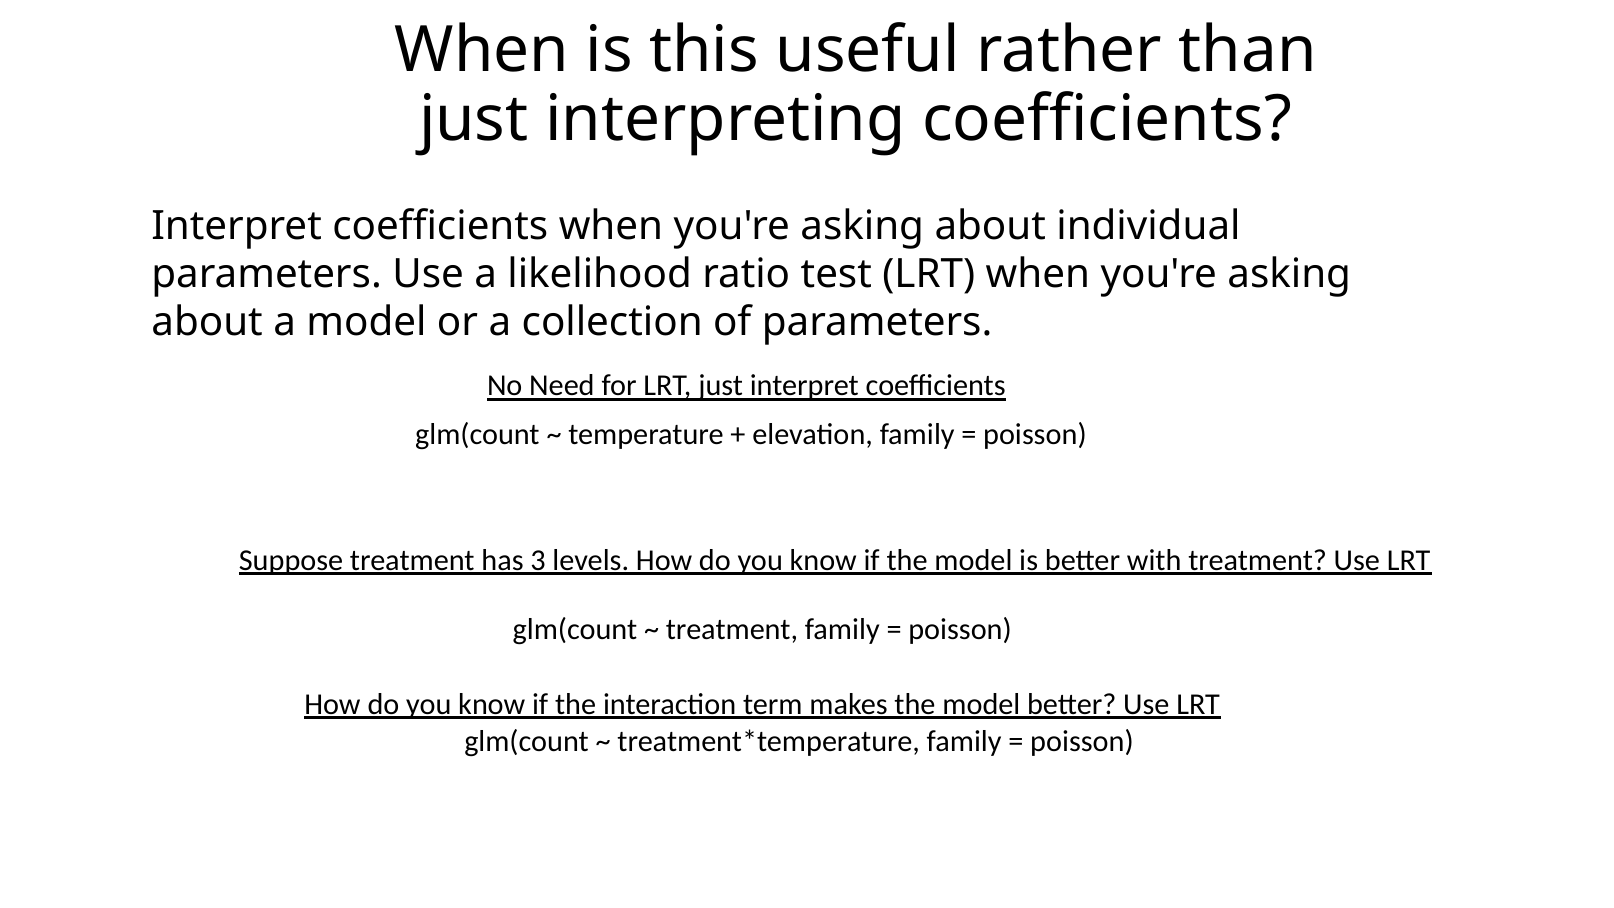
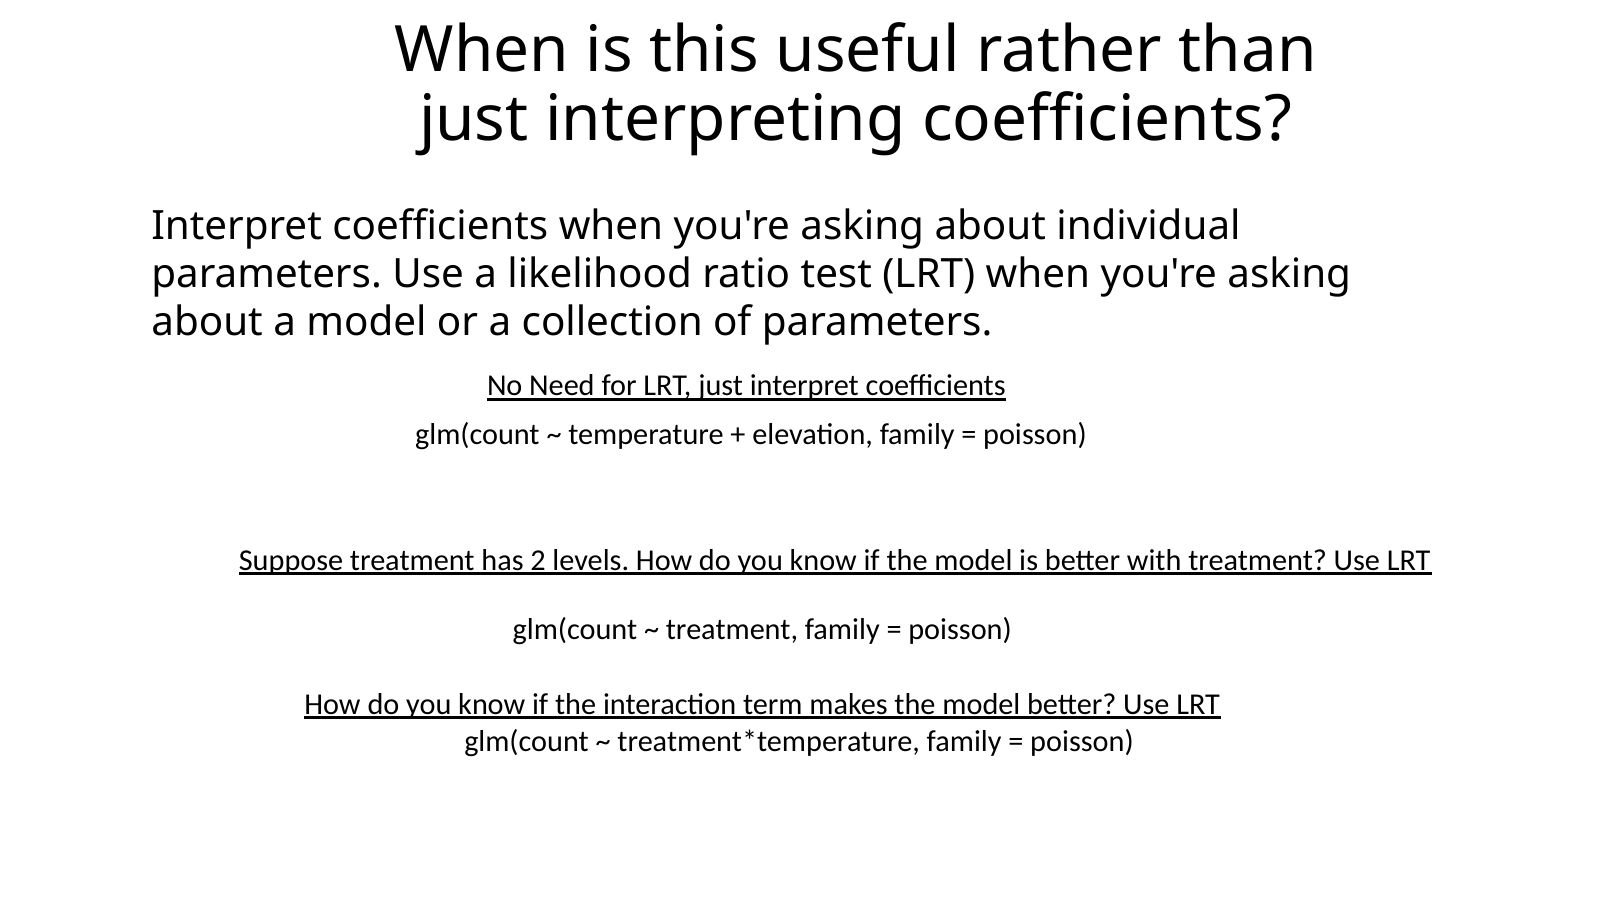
3: 3 -> 2
